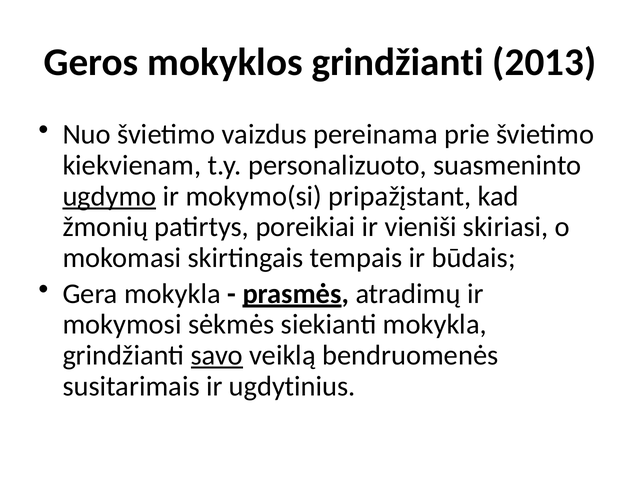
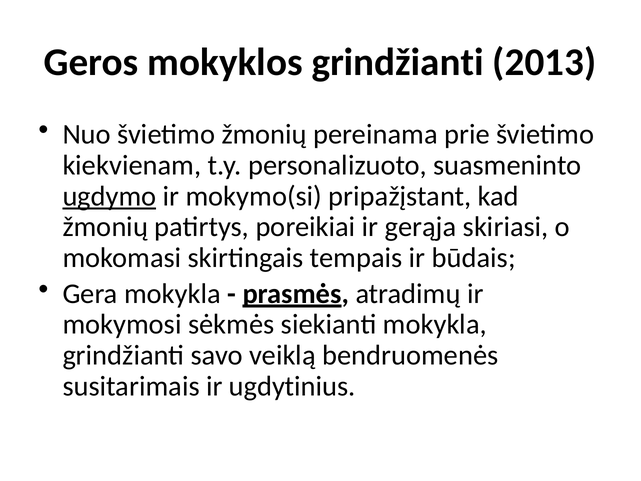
švietimo vaizdus: vaizdus -> žmonių
vieniši: vieniši -> gerąja
savo underline: present -> none
